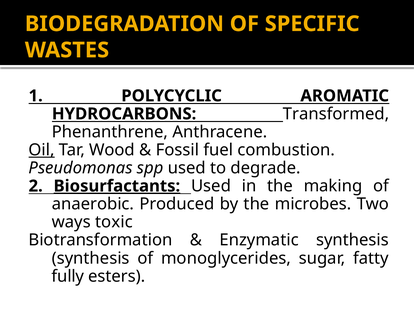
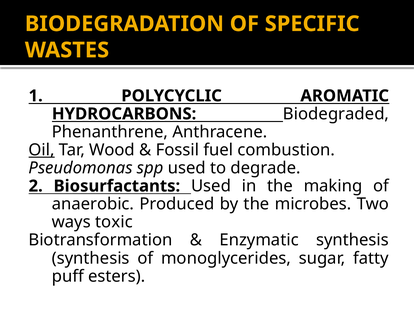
Transformed: Transformed -> Biodegraded
Biosurfactants underline: present -> none
fully: fully -> puff
